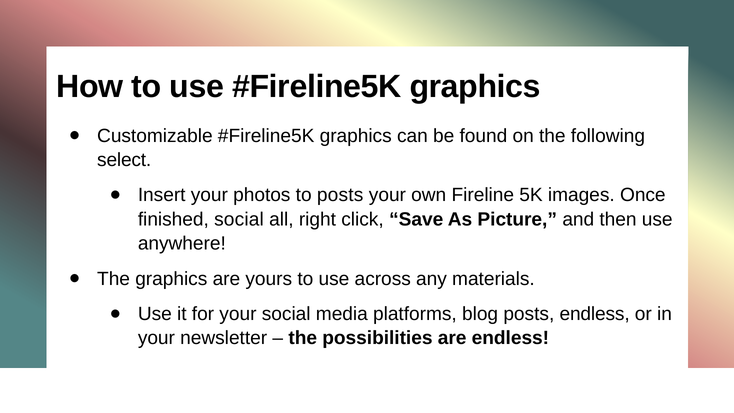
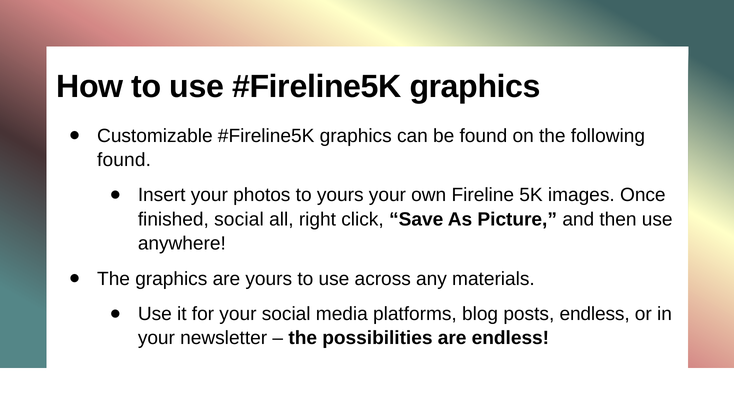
select at (124, 160): select -> found
to posts: posts -> yours
